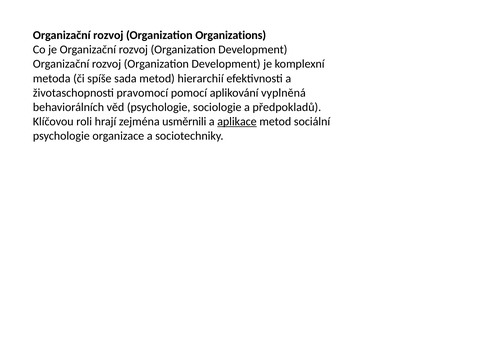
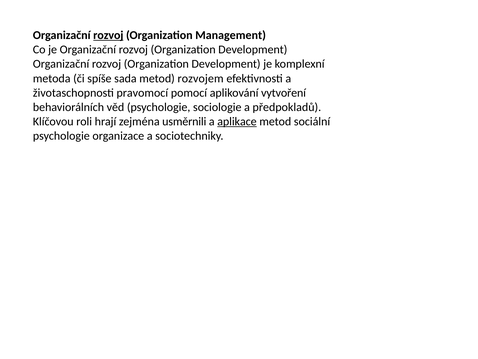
rozvoj at (108, 35) underline: none -> present
Organizations: Organizations -> Management
hierarchií: hierarchií -> rozvojem
vyplněná: vyplněná -> vytvoření
